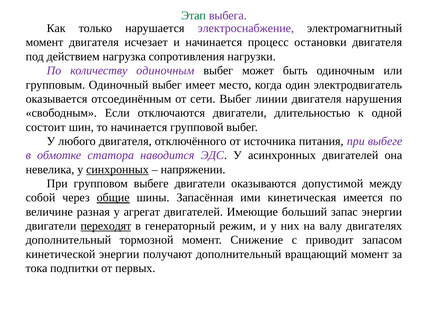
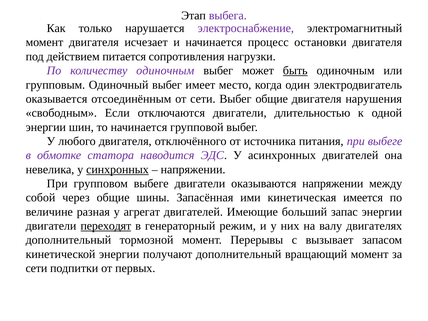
Этап colour: green -> black
нагрузка: нагрузка -> питается
быть underline: none -> present
Выбег линии: линии -> общие
состоит at (46, 127): состоит -> энергии
оказываются допустимой: допустимой -> напряжении
общие at (113, 198) underline: present -> none
Снижение: Снижение -> Перерывы
приводит: приводит -> вызывает
тока at (36, 268): тока -> сети
